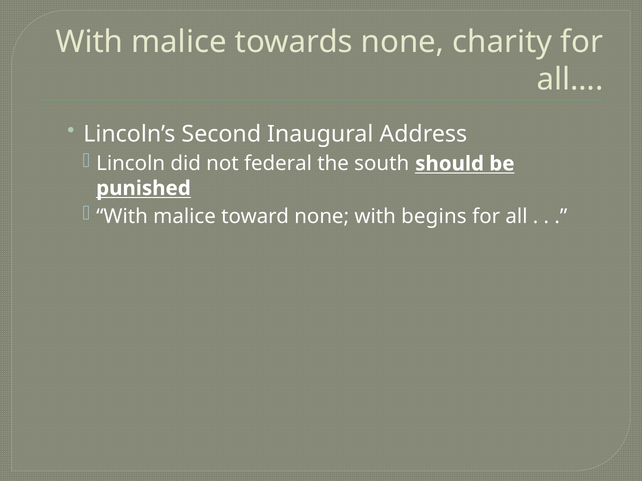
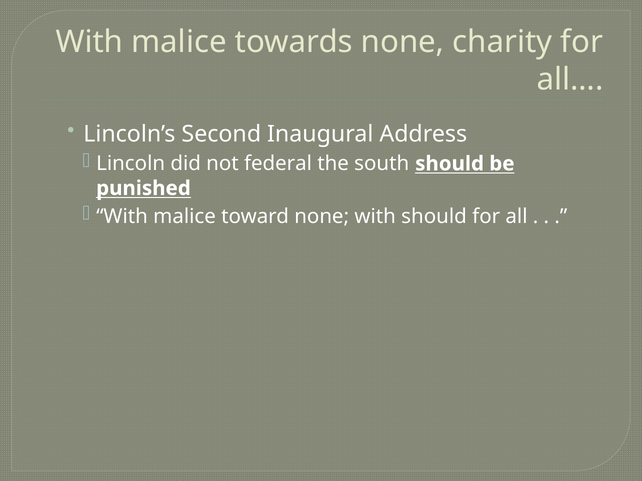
with begins: begins -> should
